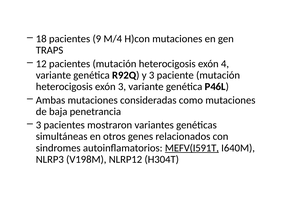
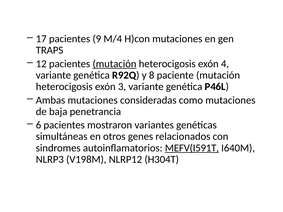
18: 18 -> 17
mutación at (114, 64) underline: none -> present
y 3: 3 -> 8
3 at (39, 125): 3 -> 6
